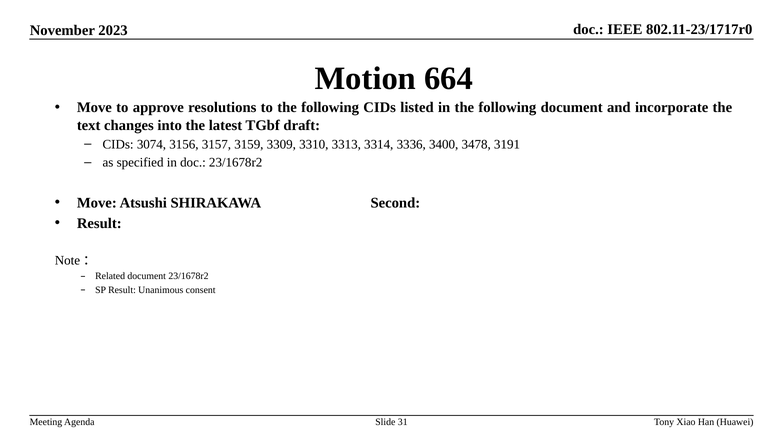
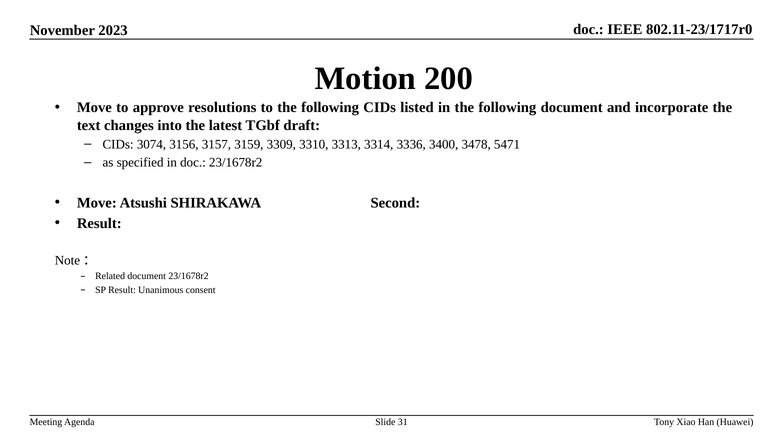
664: 664 -> 200
3191: 3191 -> 5471
